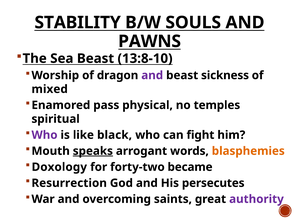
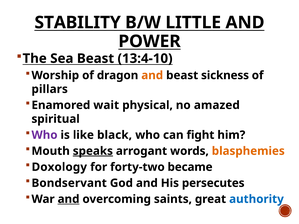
SOULS: SOULS -> LITTLE
PAWNS: PAWNS -> POWER
13:8-10: 13:8-10 -> 13:4-10
and at (152, 75) colour: purple -> orange
mixed: mixed -> pillars
pass: pass -> wait
temples: temples -> amazed
Resurrection: Resurrection -> Bondservant
and at (69, 199) underline: none -> present
authority colour: purple -> blue
